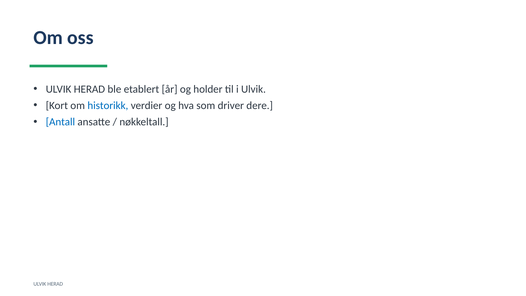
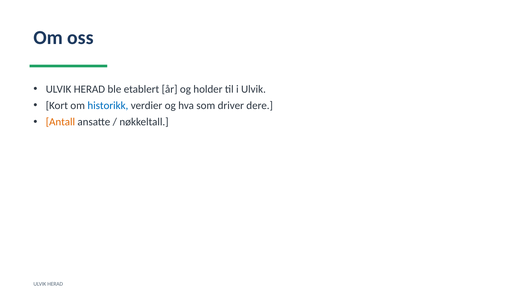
Antall colour: blue -> orange
